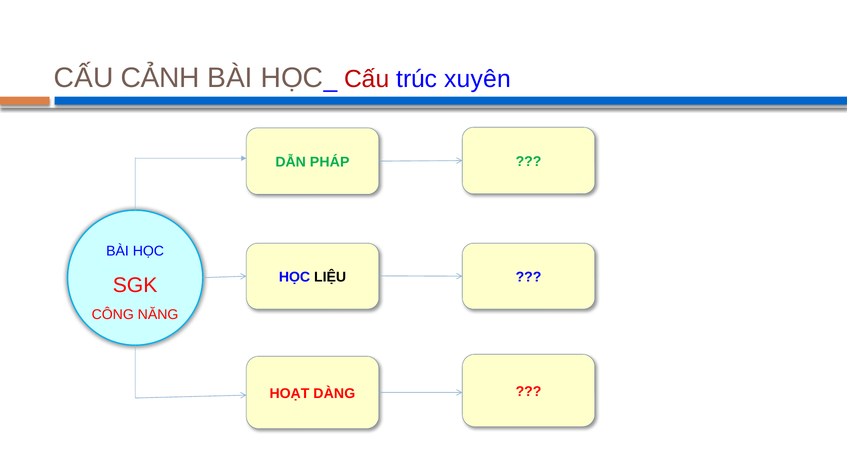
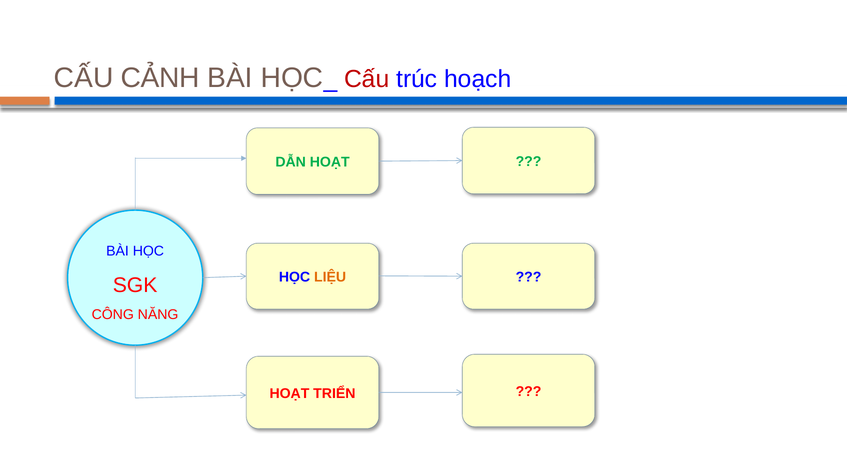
xuyên: xuyên -> hoạch
DẪN PHÁP: PHÁP -> HOẠT
LIỆU colour: black -> orange
DÀNG: DÀNG -> TRIỂN
